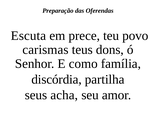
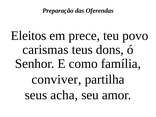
Escuta: Escuta -> Eleitos
discórdia: discórdia -> conviver
